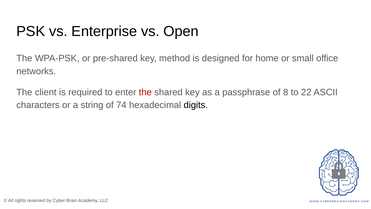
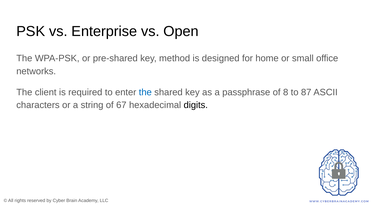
the at (145, 92) colour: red -> blue
22: 22 -> 87
74: 74 -> 67
